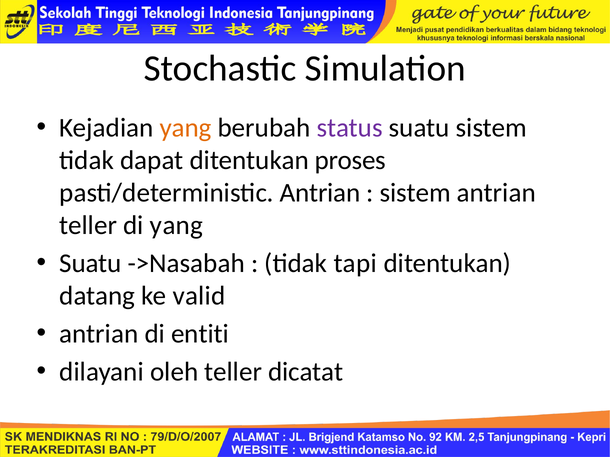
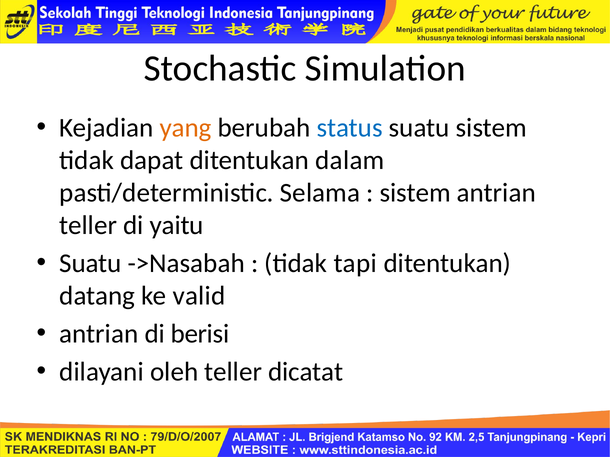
status colour: purple -> blue
proses: proses -> dalam
pasti/deterministic Antrian: Antrian -> Selama
di yang: yang -> yaitu
entiti: entiti -> berisi
